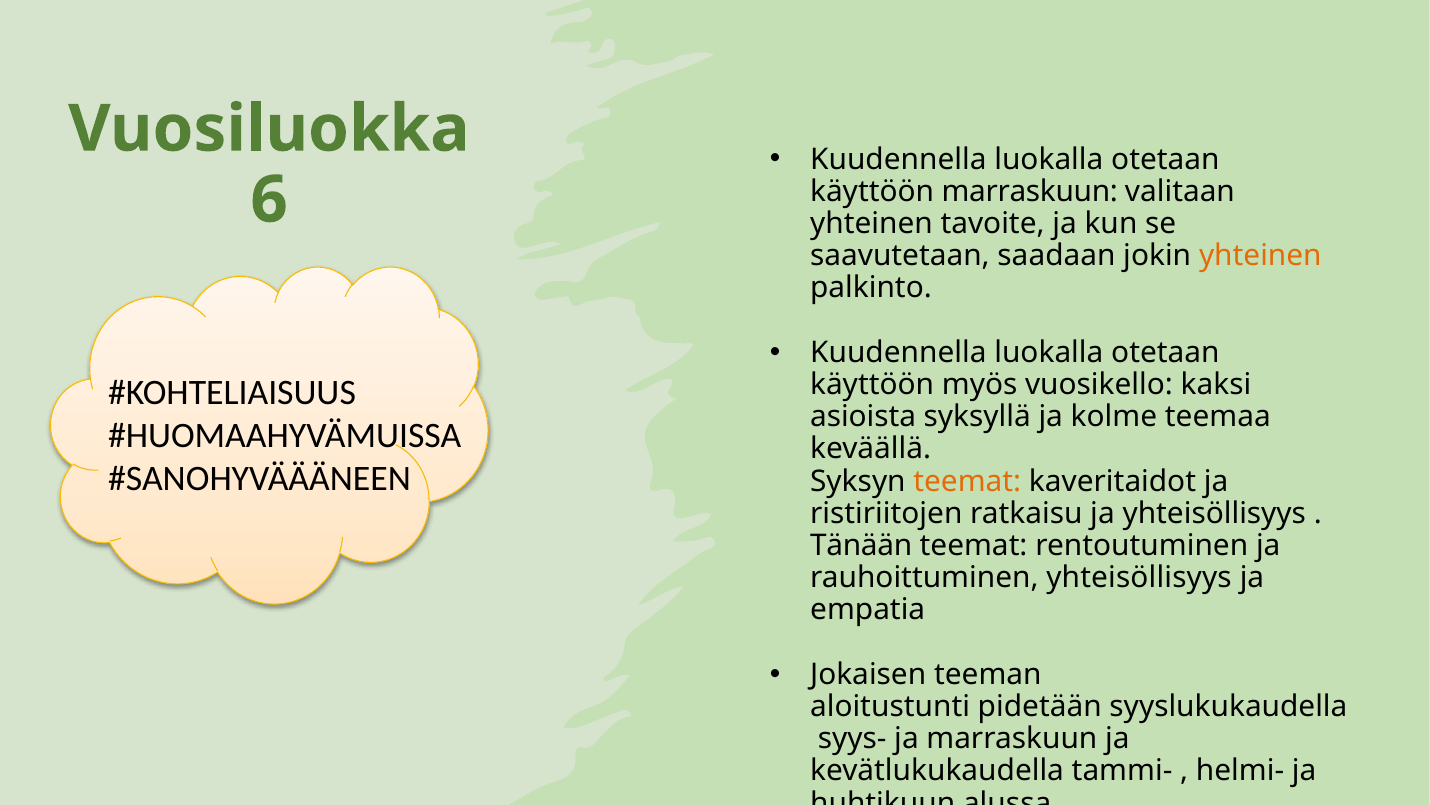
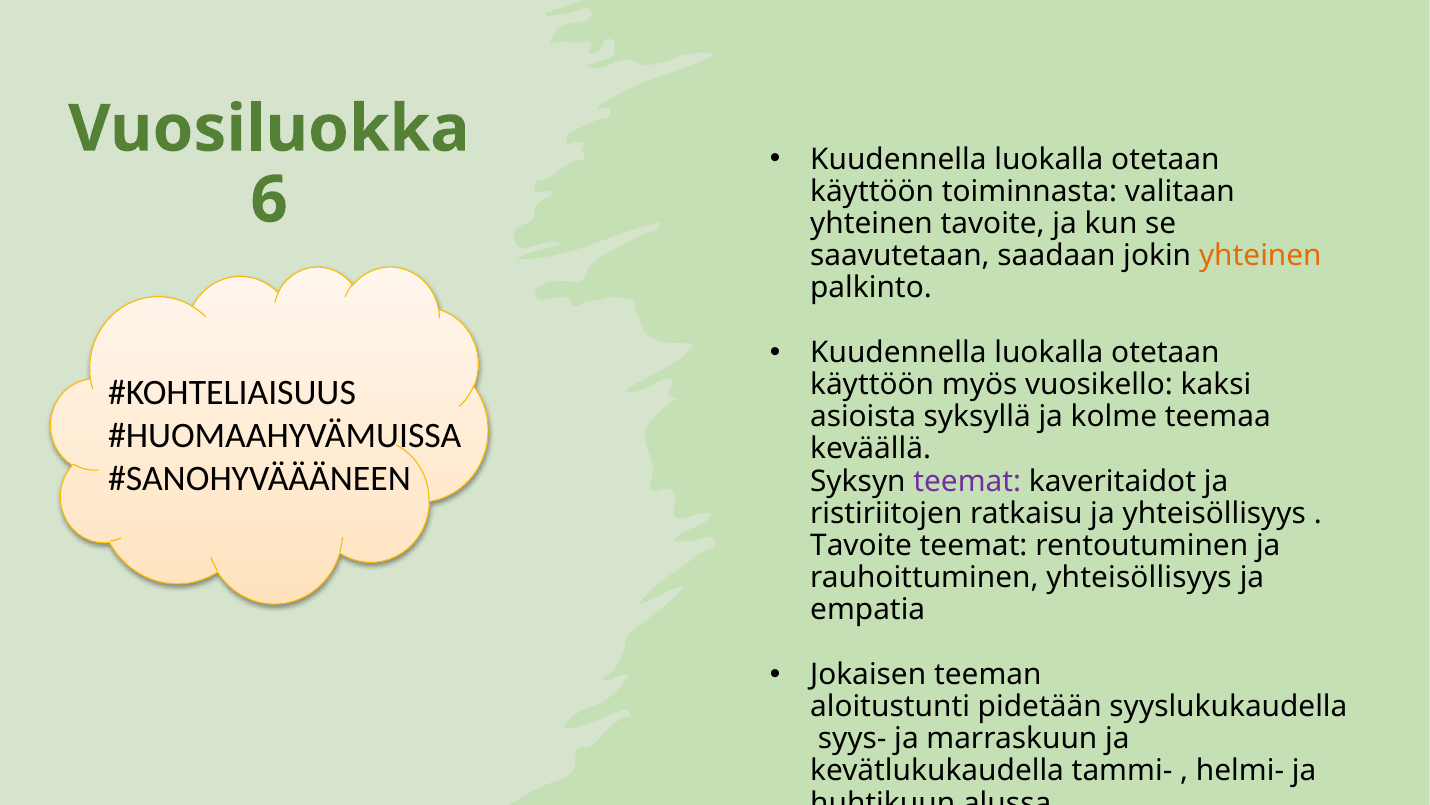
käyttöön marraskuun: marraskuun -> toiminnasta
teemat at (967, 481) colour: orange -> purple
Tänään at (861, 545): Tänään -> Tavoite
